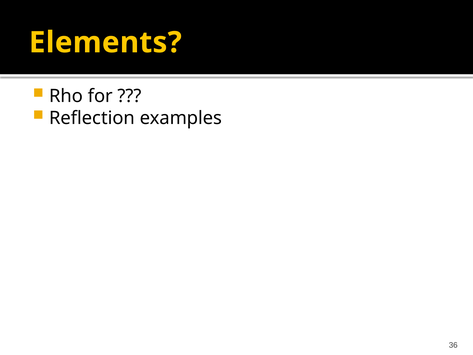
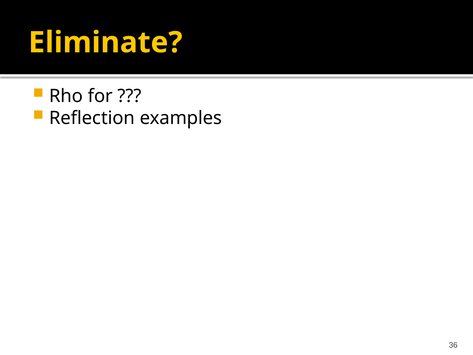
Elements: Elements -> Eliminate
